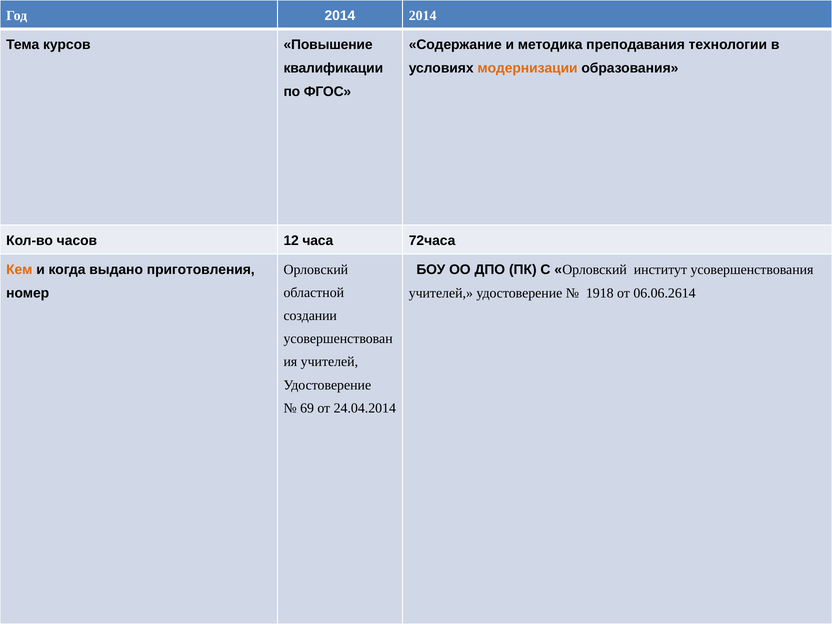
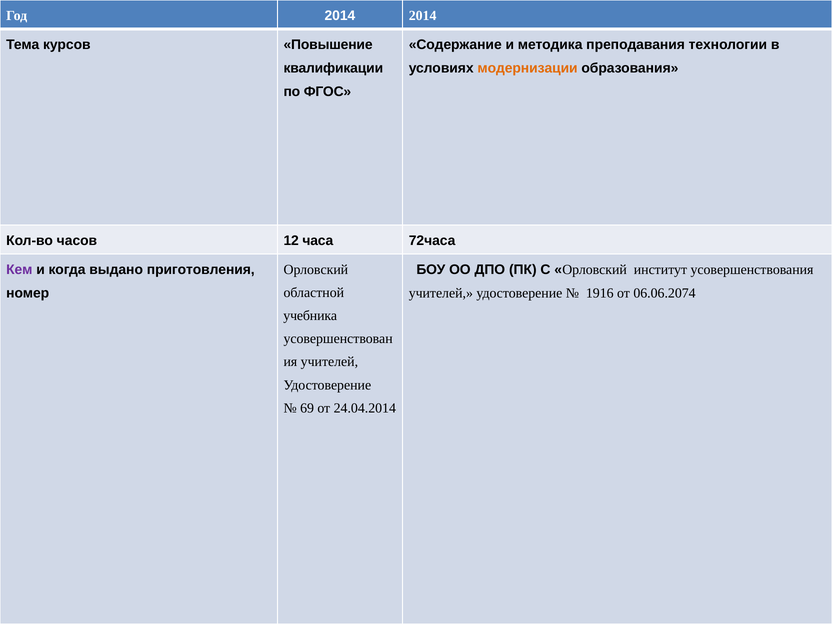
Кем colour: orange -> purple
1918: 1918 -> 1916
06.06.2614: 06.06.2614 -> 06.06.2074
создании: создании -> учебника
